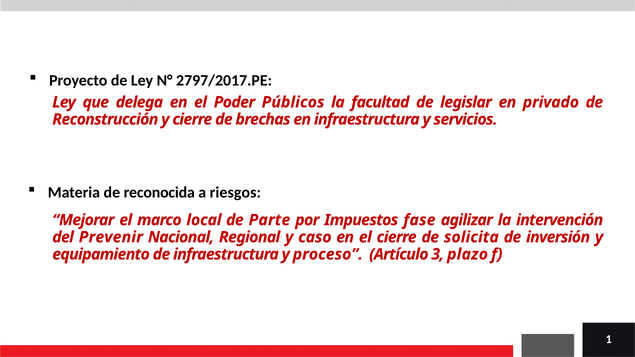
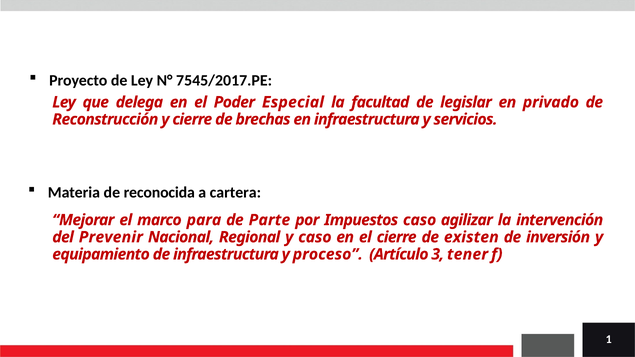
2797/2017.PE: 2797/2017.PE -> 7545/2017.PE
Públicos: Públicos -> Especial
riesgos: riesgos -> cartera
local: local -> para
Impuestos fase: fase -> caso
solicita: solicita -> existen
plazo: plazo -> tener
